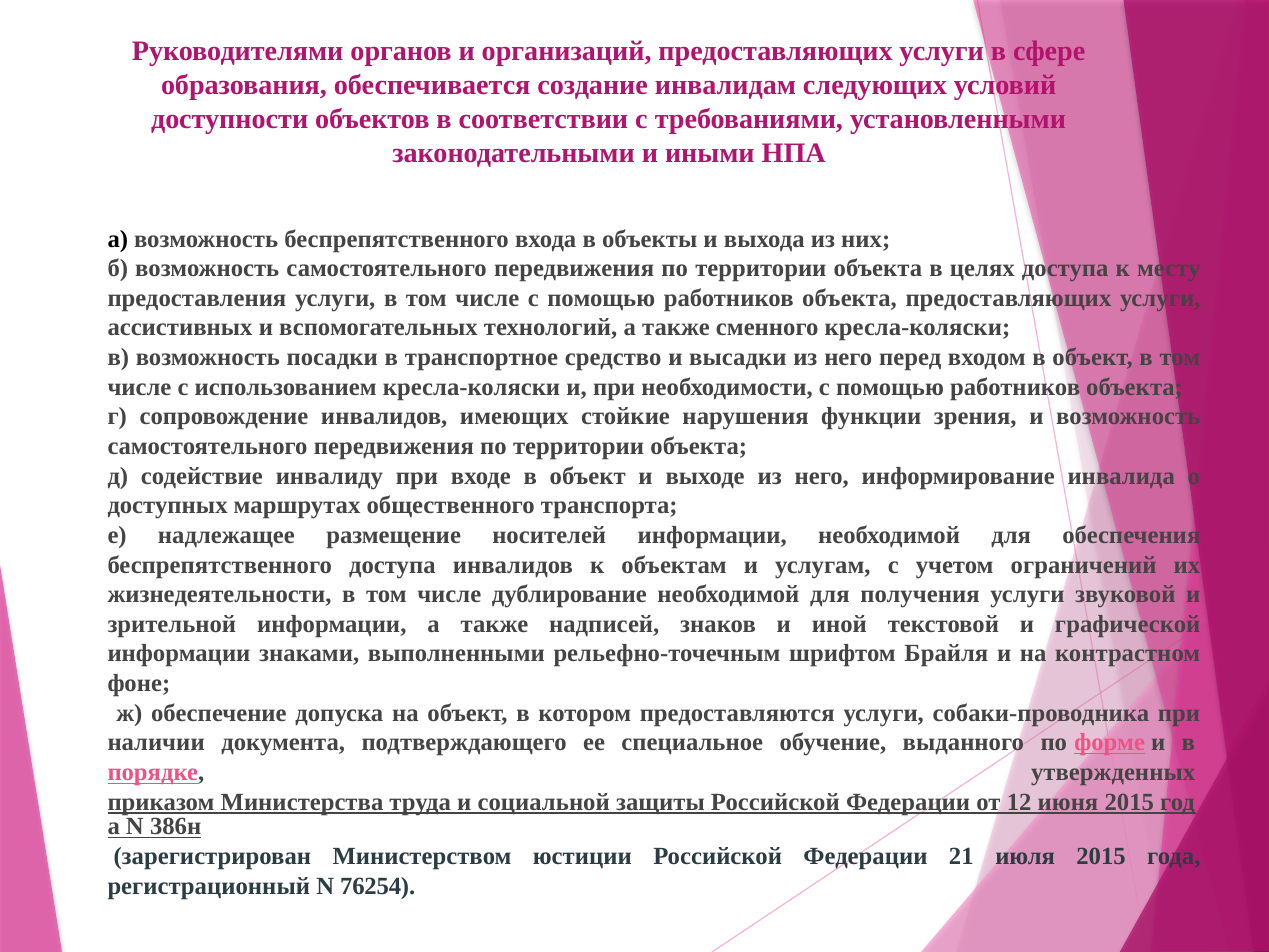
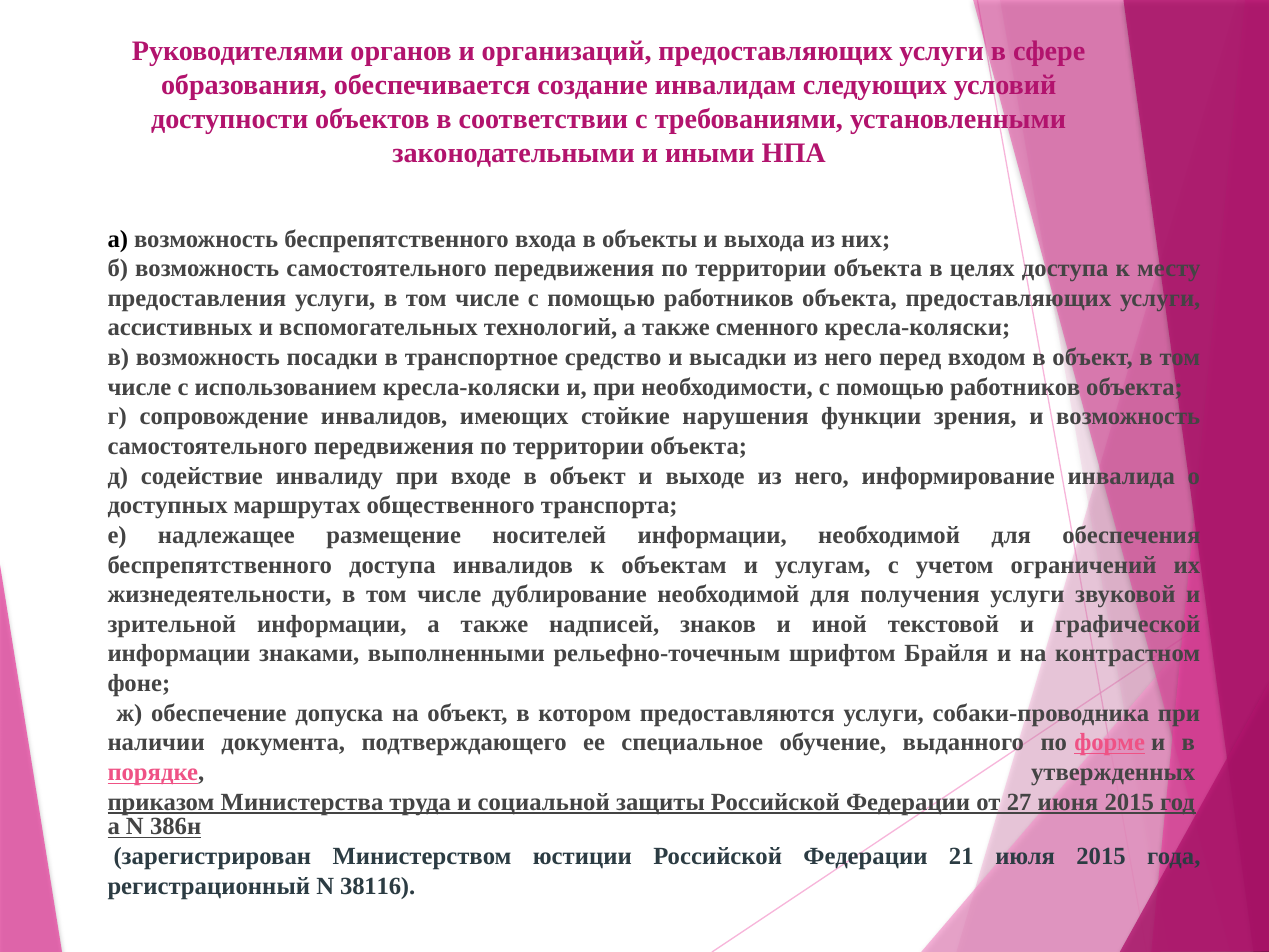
12: 12 -> 27
76254: 76254 -> 38116
